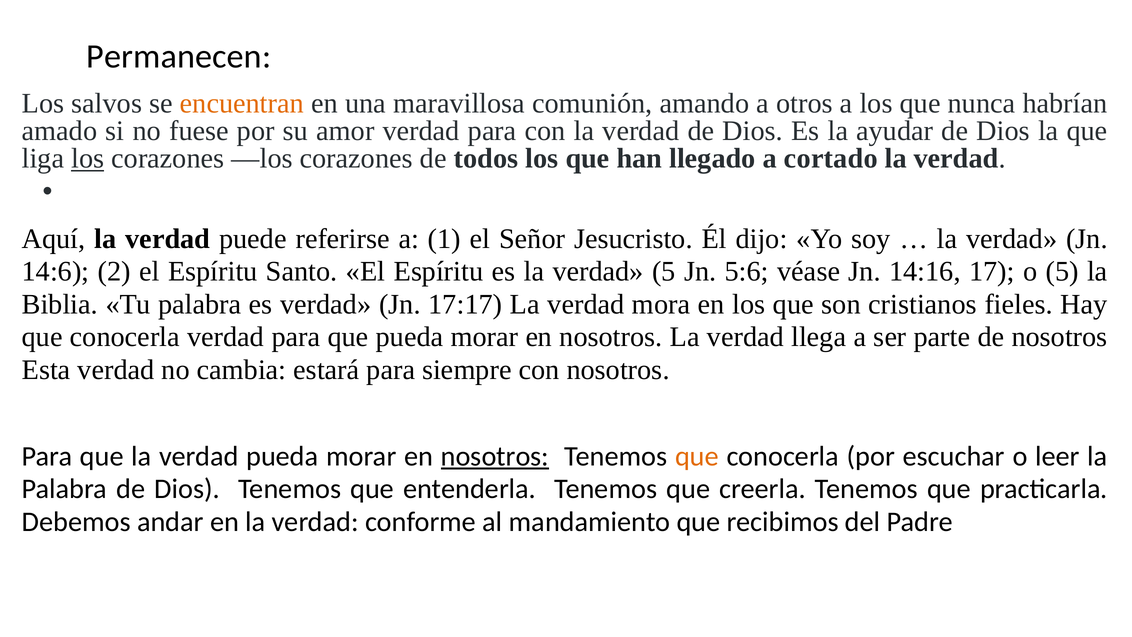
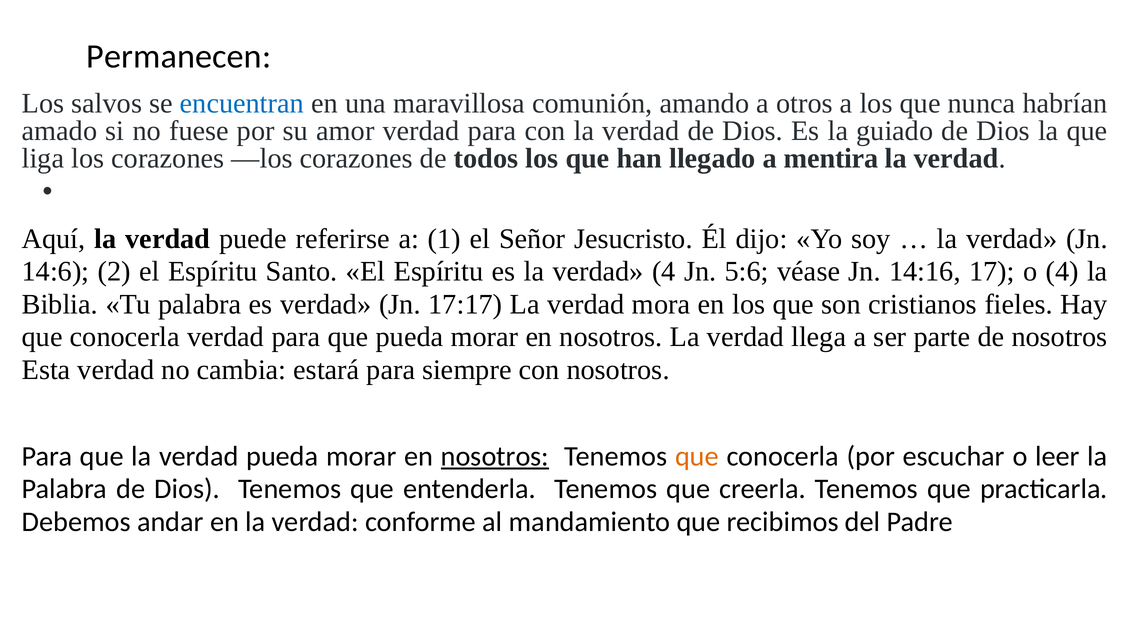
encuentran colour: orange -> blue
ayudar: ayudar -> guiado
los at (88, 159) underline: present -> none
cortado: cortado -> mentira
verdad 5: 5 -> 4
o 5: 5 -> 4
